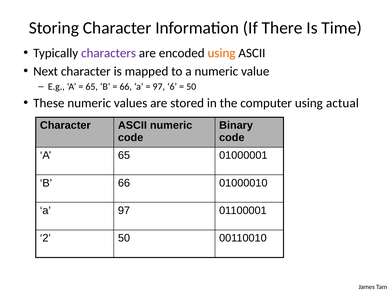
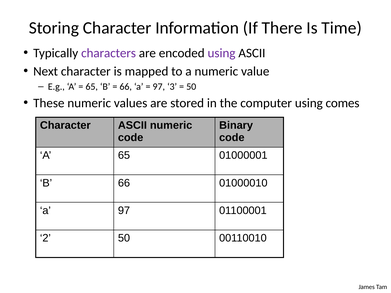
using at (222, 53) colour: orange -> purple
6: 6 -> 3
actual: actual -> comes
